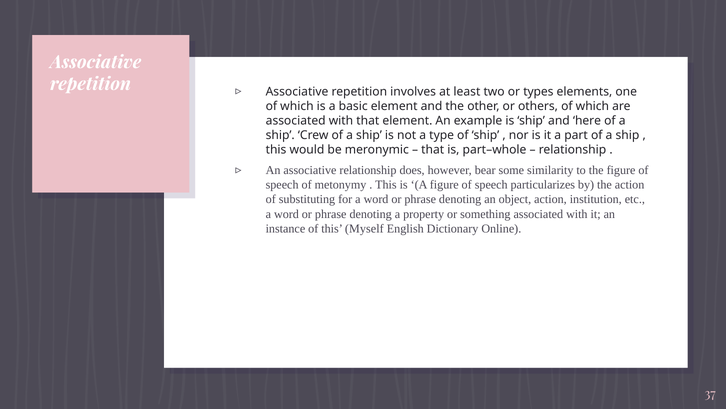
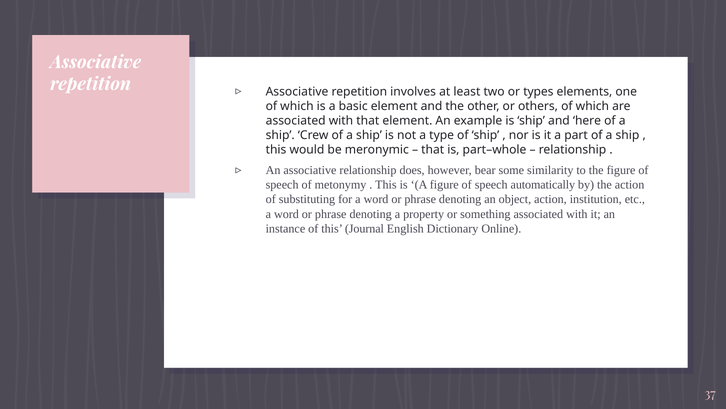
particularizes: particularizes -> automatically
Myself: Myself -> Journal
